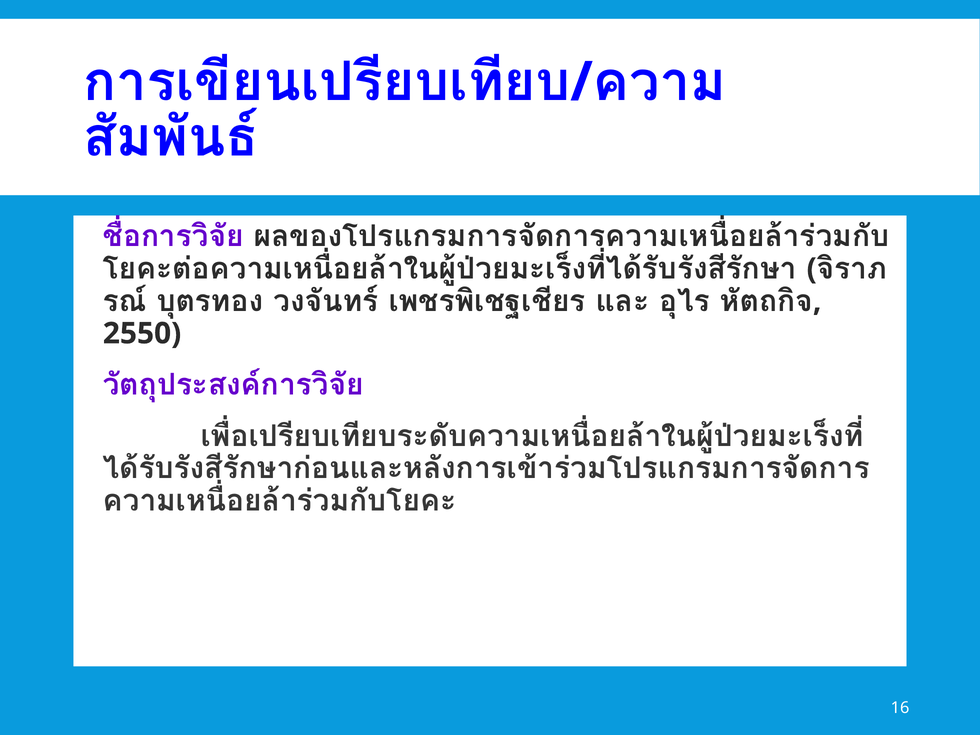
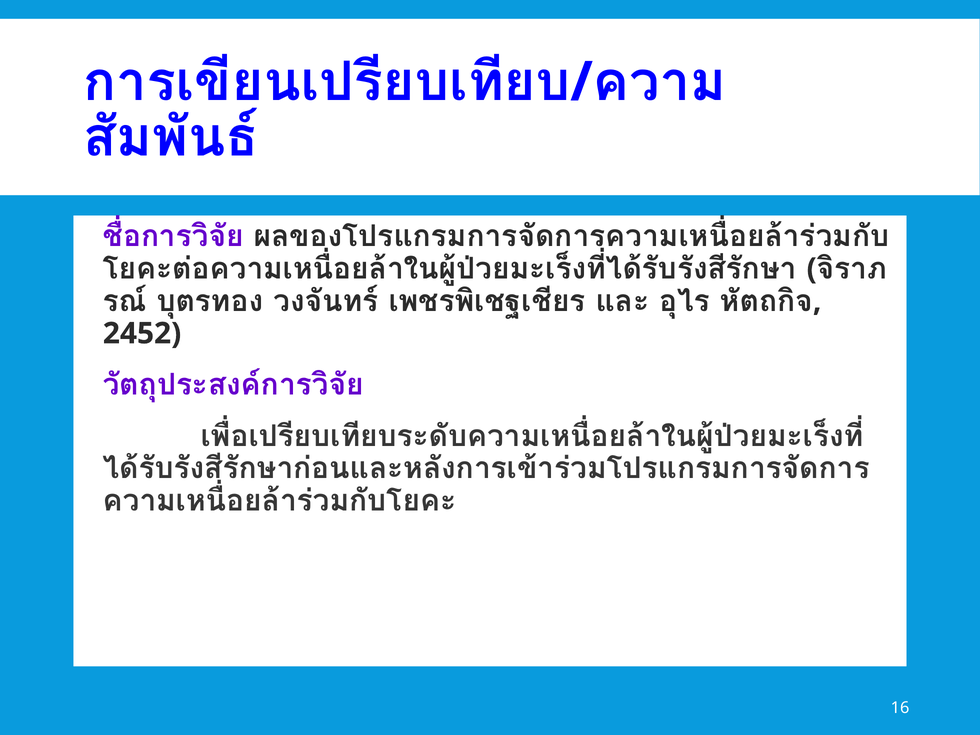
2550: 2550 -> 2452
